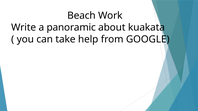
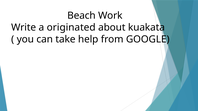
panoramic: panoramic -> originated
